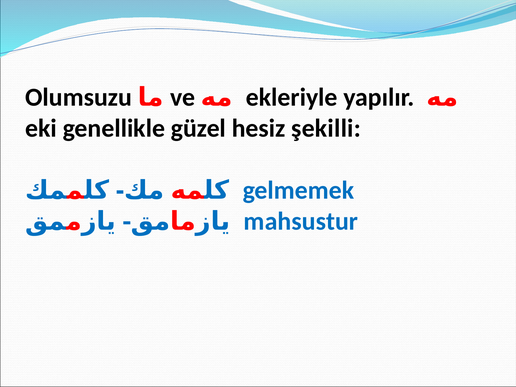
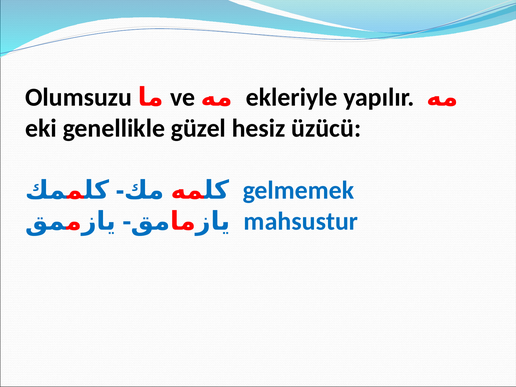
şekilli: şekilli -> üzücü
